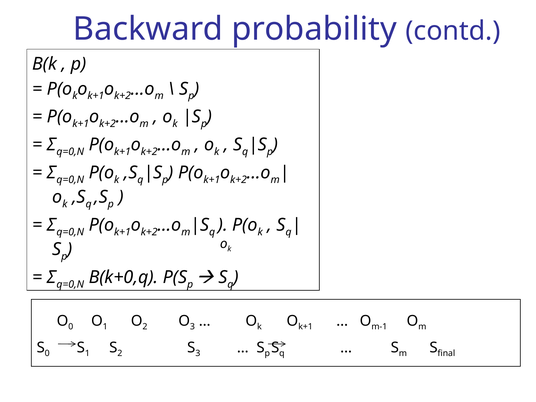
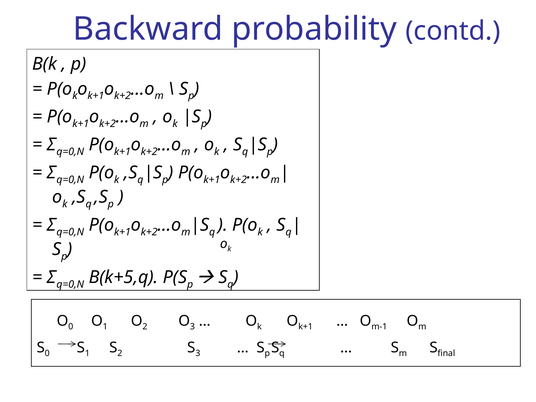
B(k+0,q: B(k+0,q -> B(k+5,q
